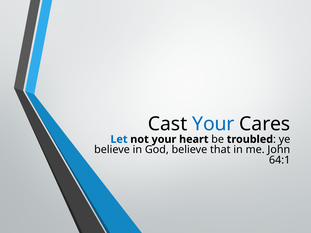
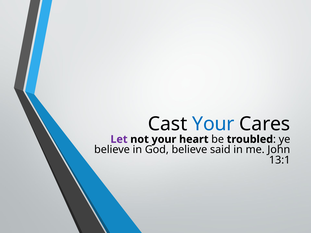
Let colour: blue -> purple
that: that -> said
64:1: 64:1 -> 13:1
